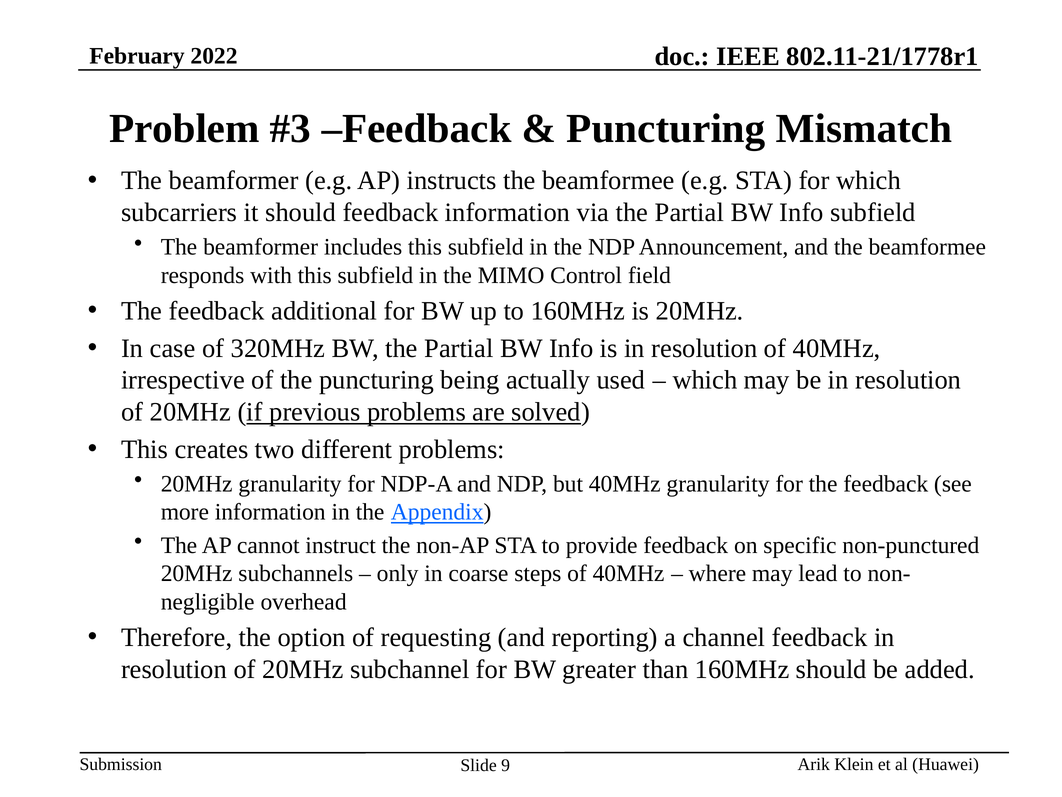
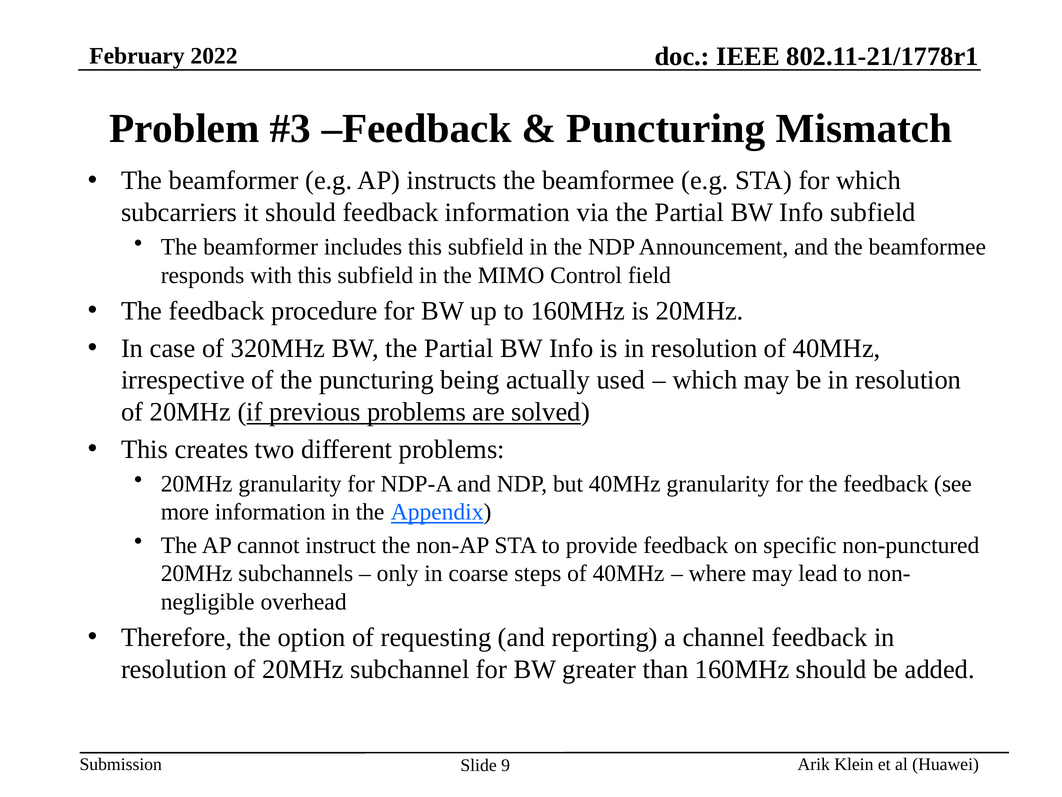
additional: additional -> procedure
